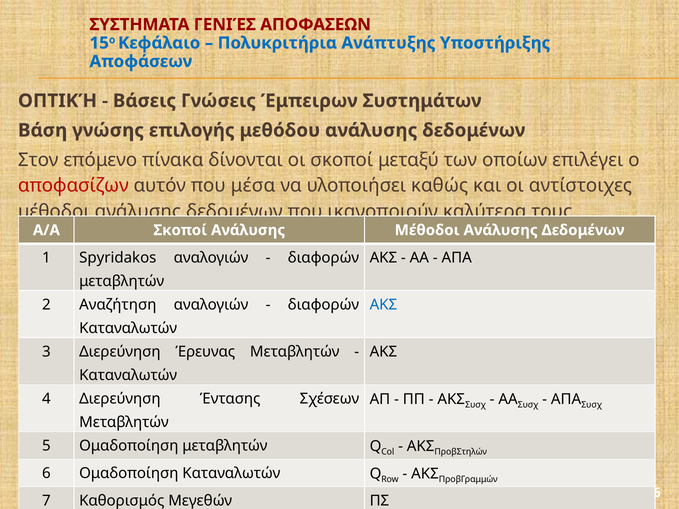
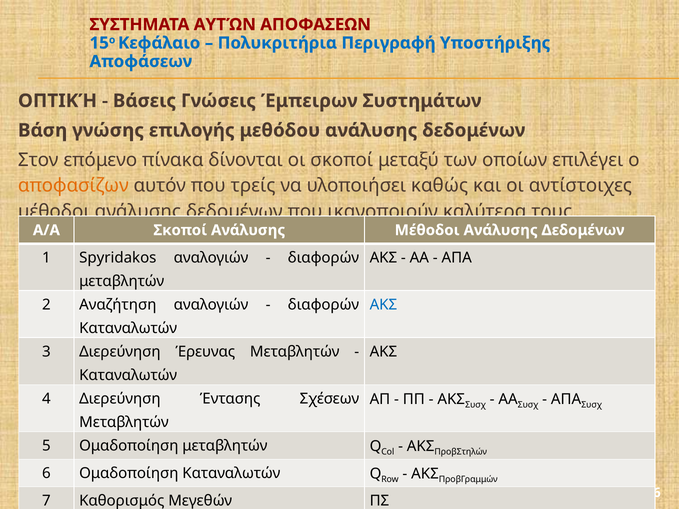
ΓΕΝΙΈΣ: ΓΕΝΙΈΣ -> ΑΥΤΏΝ
Ανάπτυξης: Ανάπτυξης -> Περιγραφή
αποφασίζων colour: red -> orange
μέσα: μέσα -> τρείς
